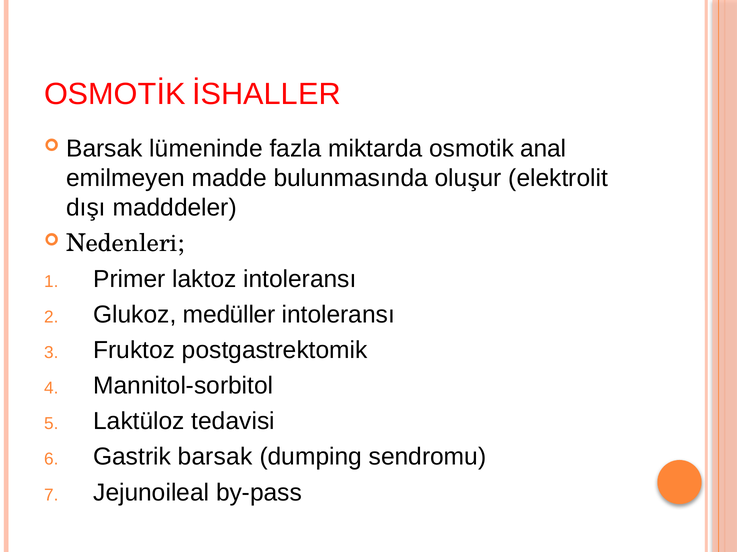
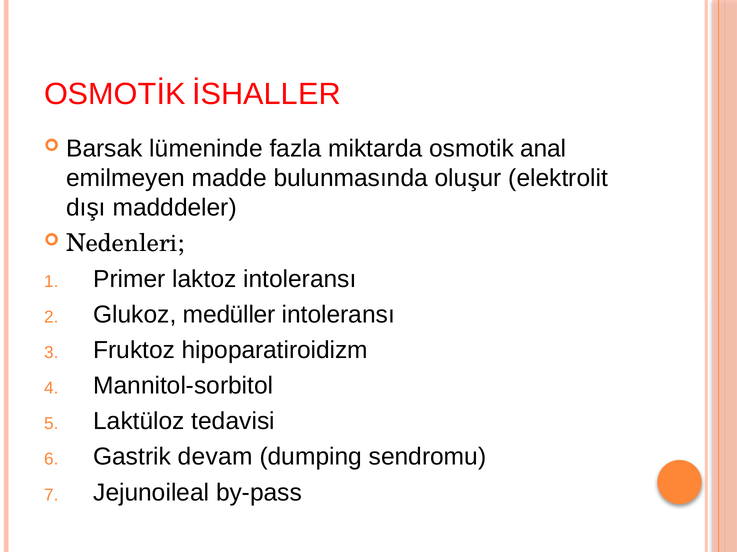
postgastrektomik: postgastrektomik -> hipoparatiroidizm
Gastrik barsak: barsak -> devam
